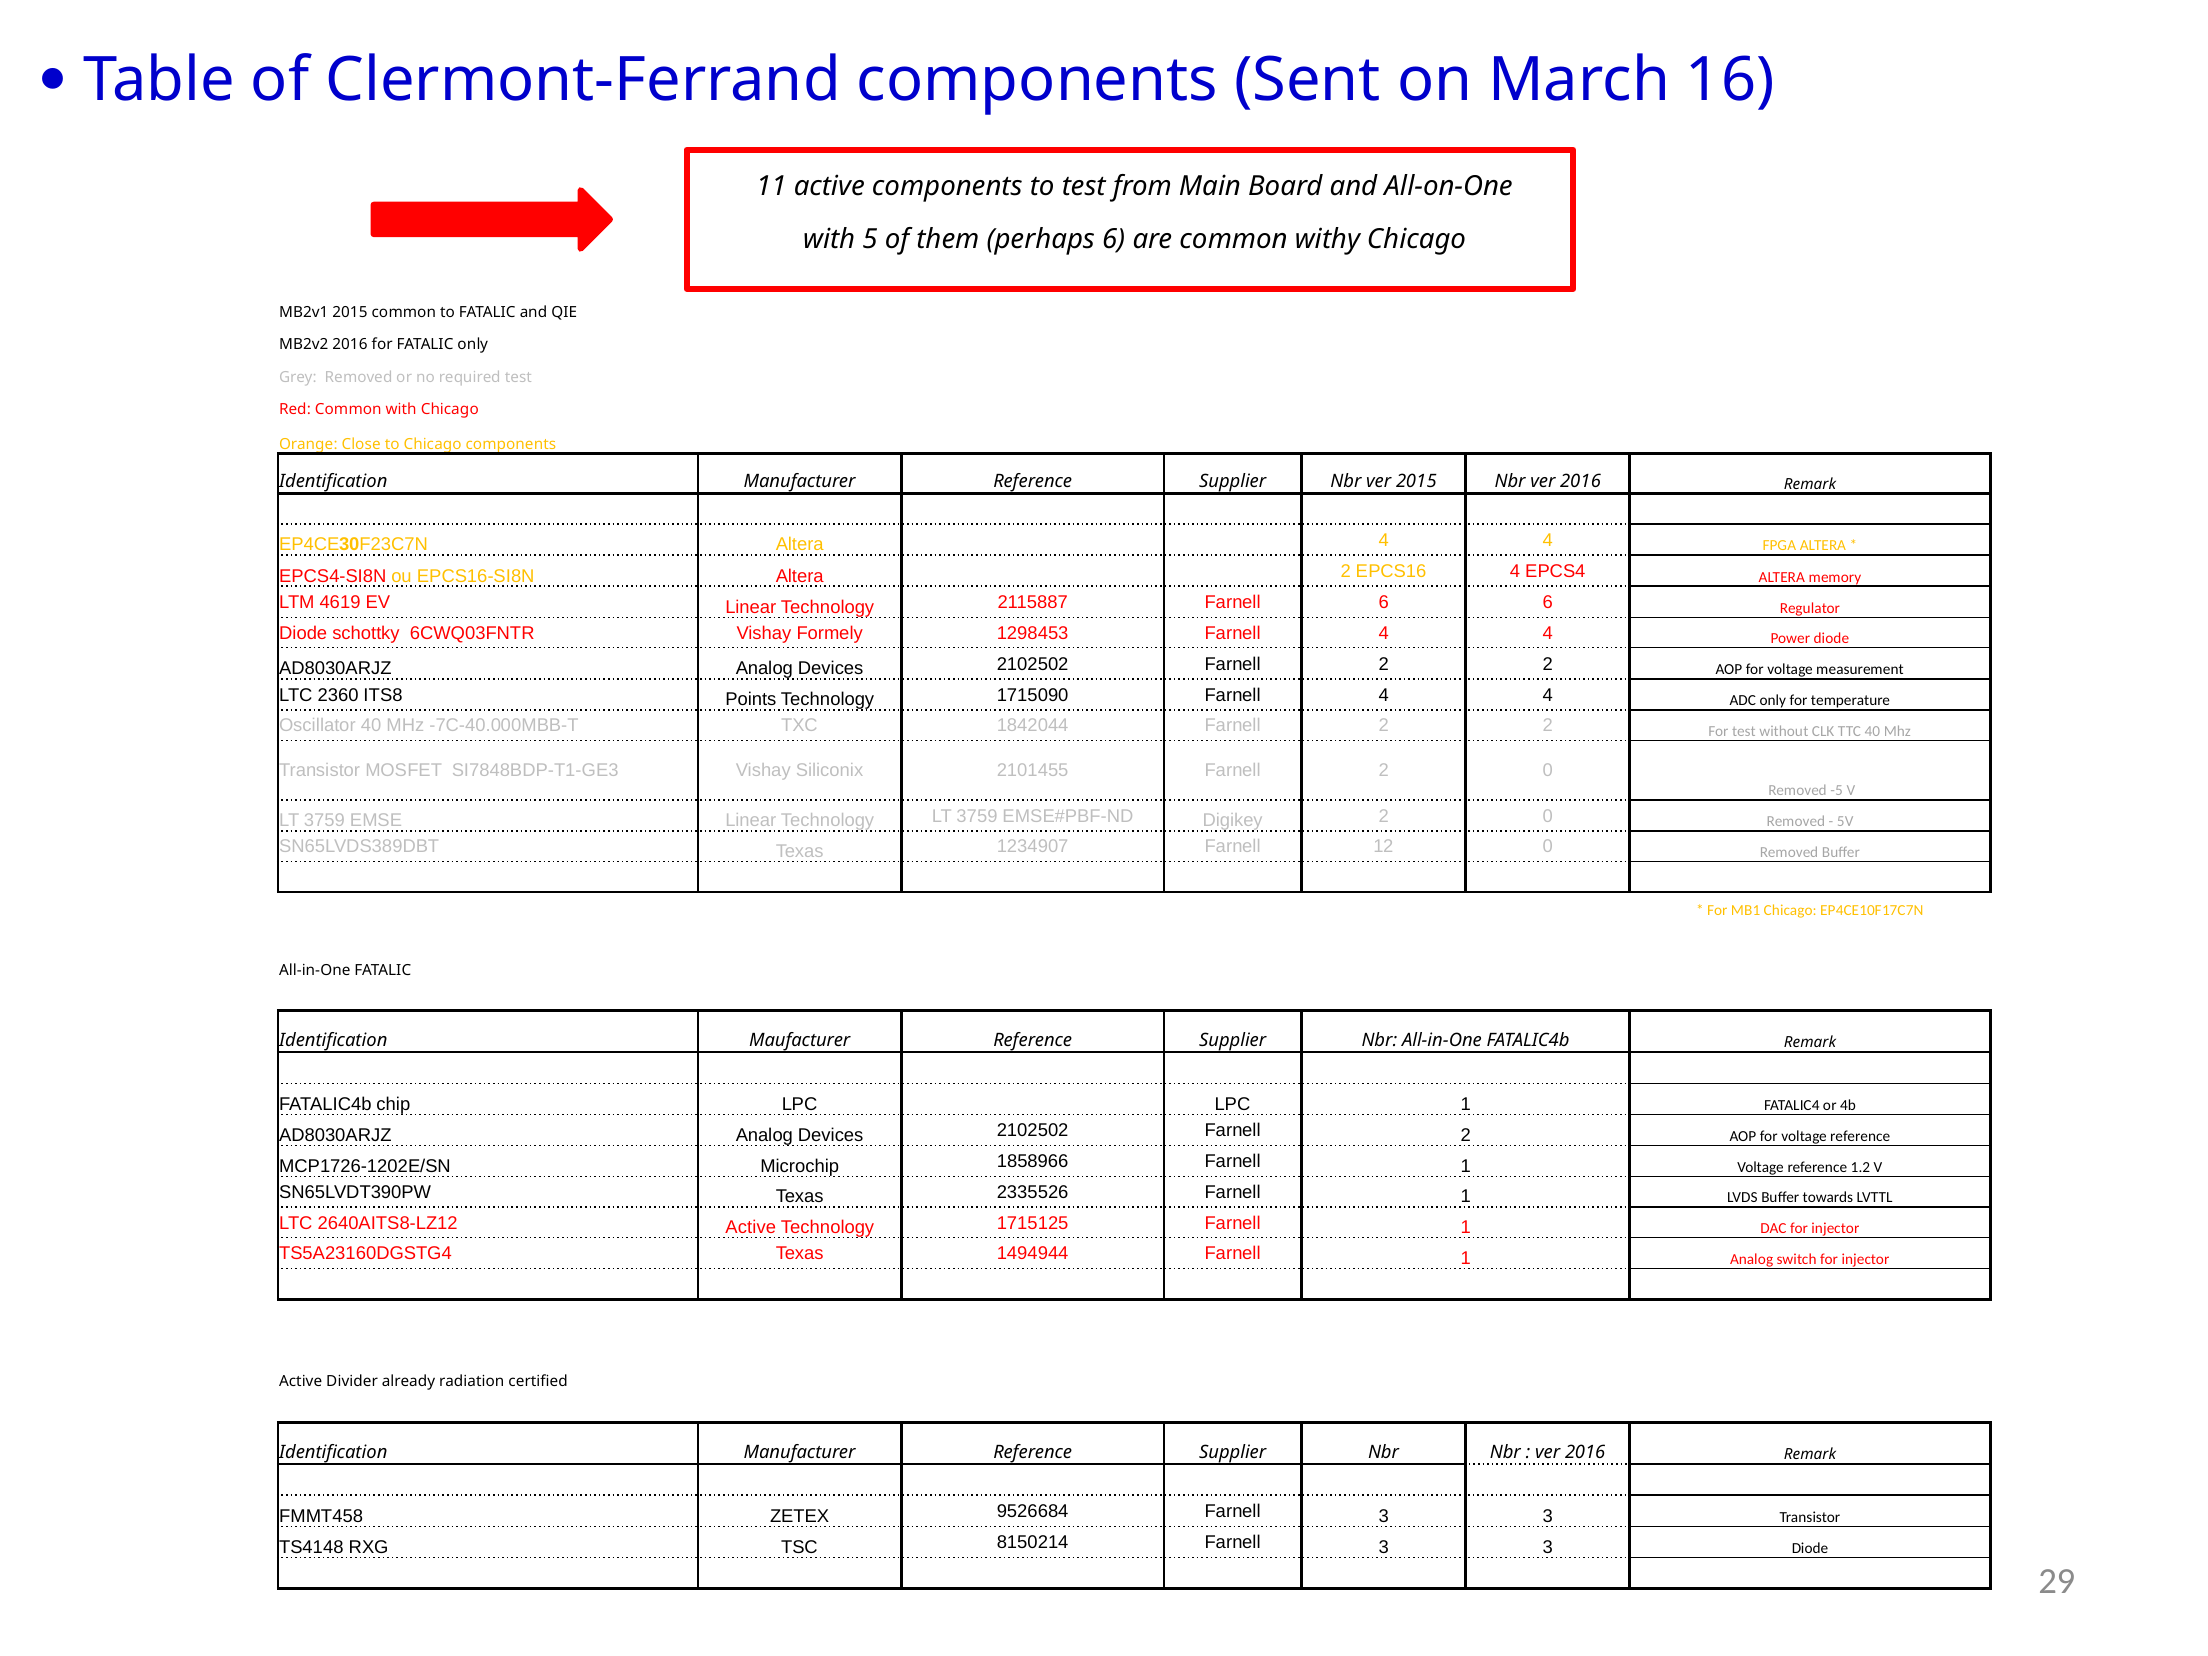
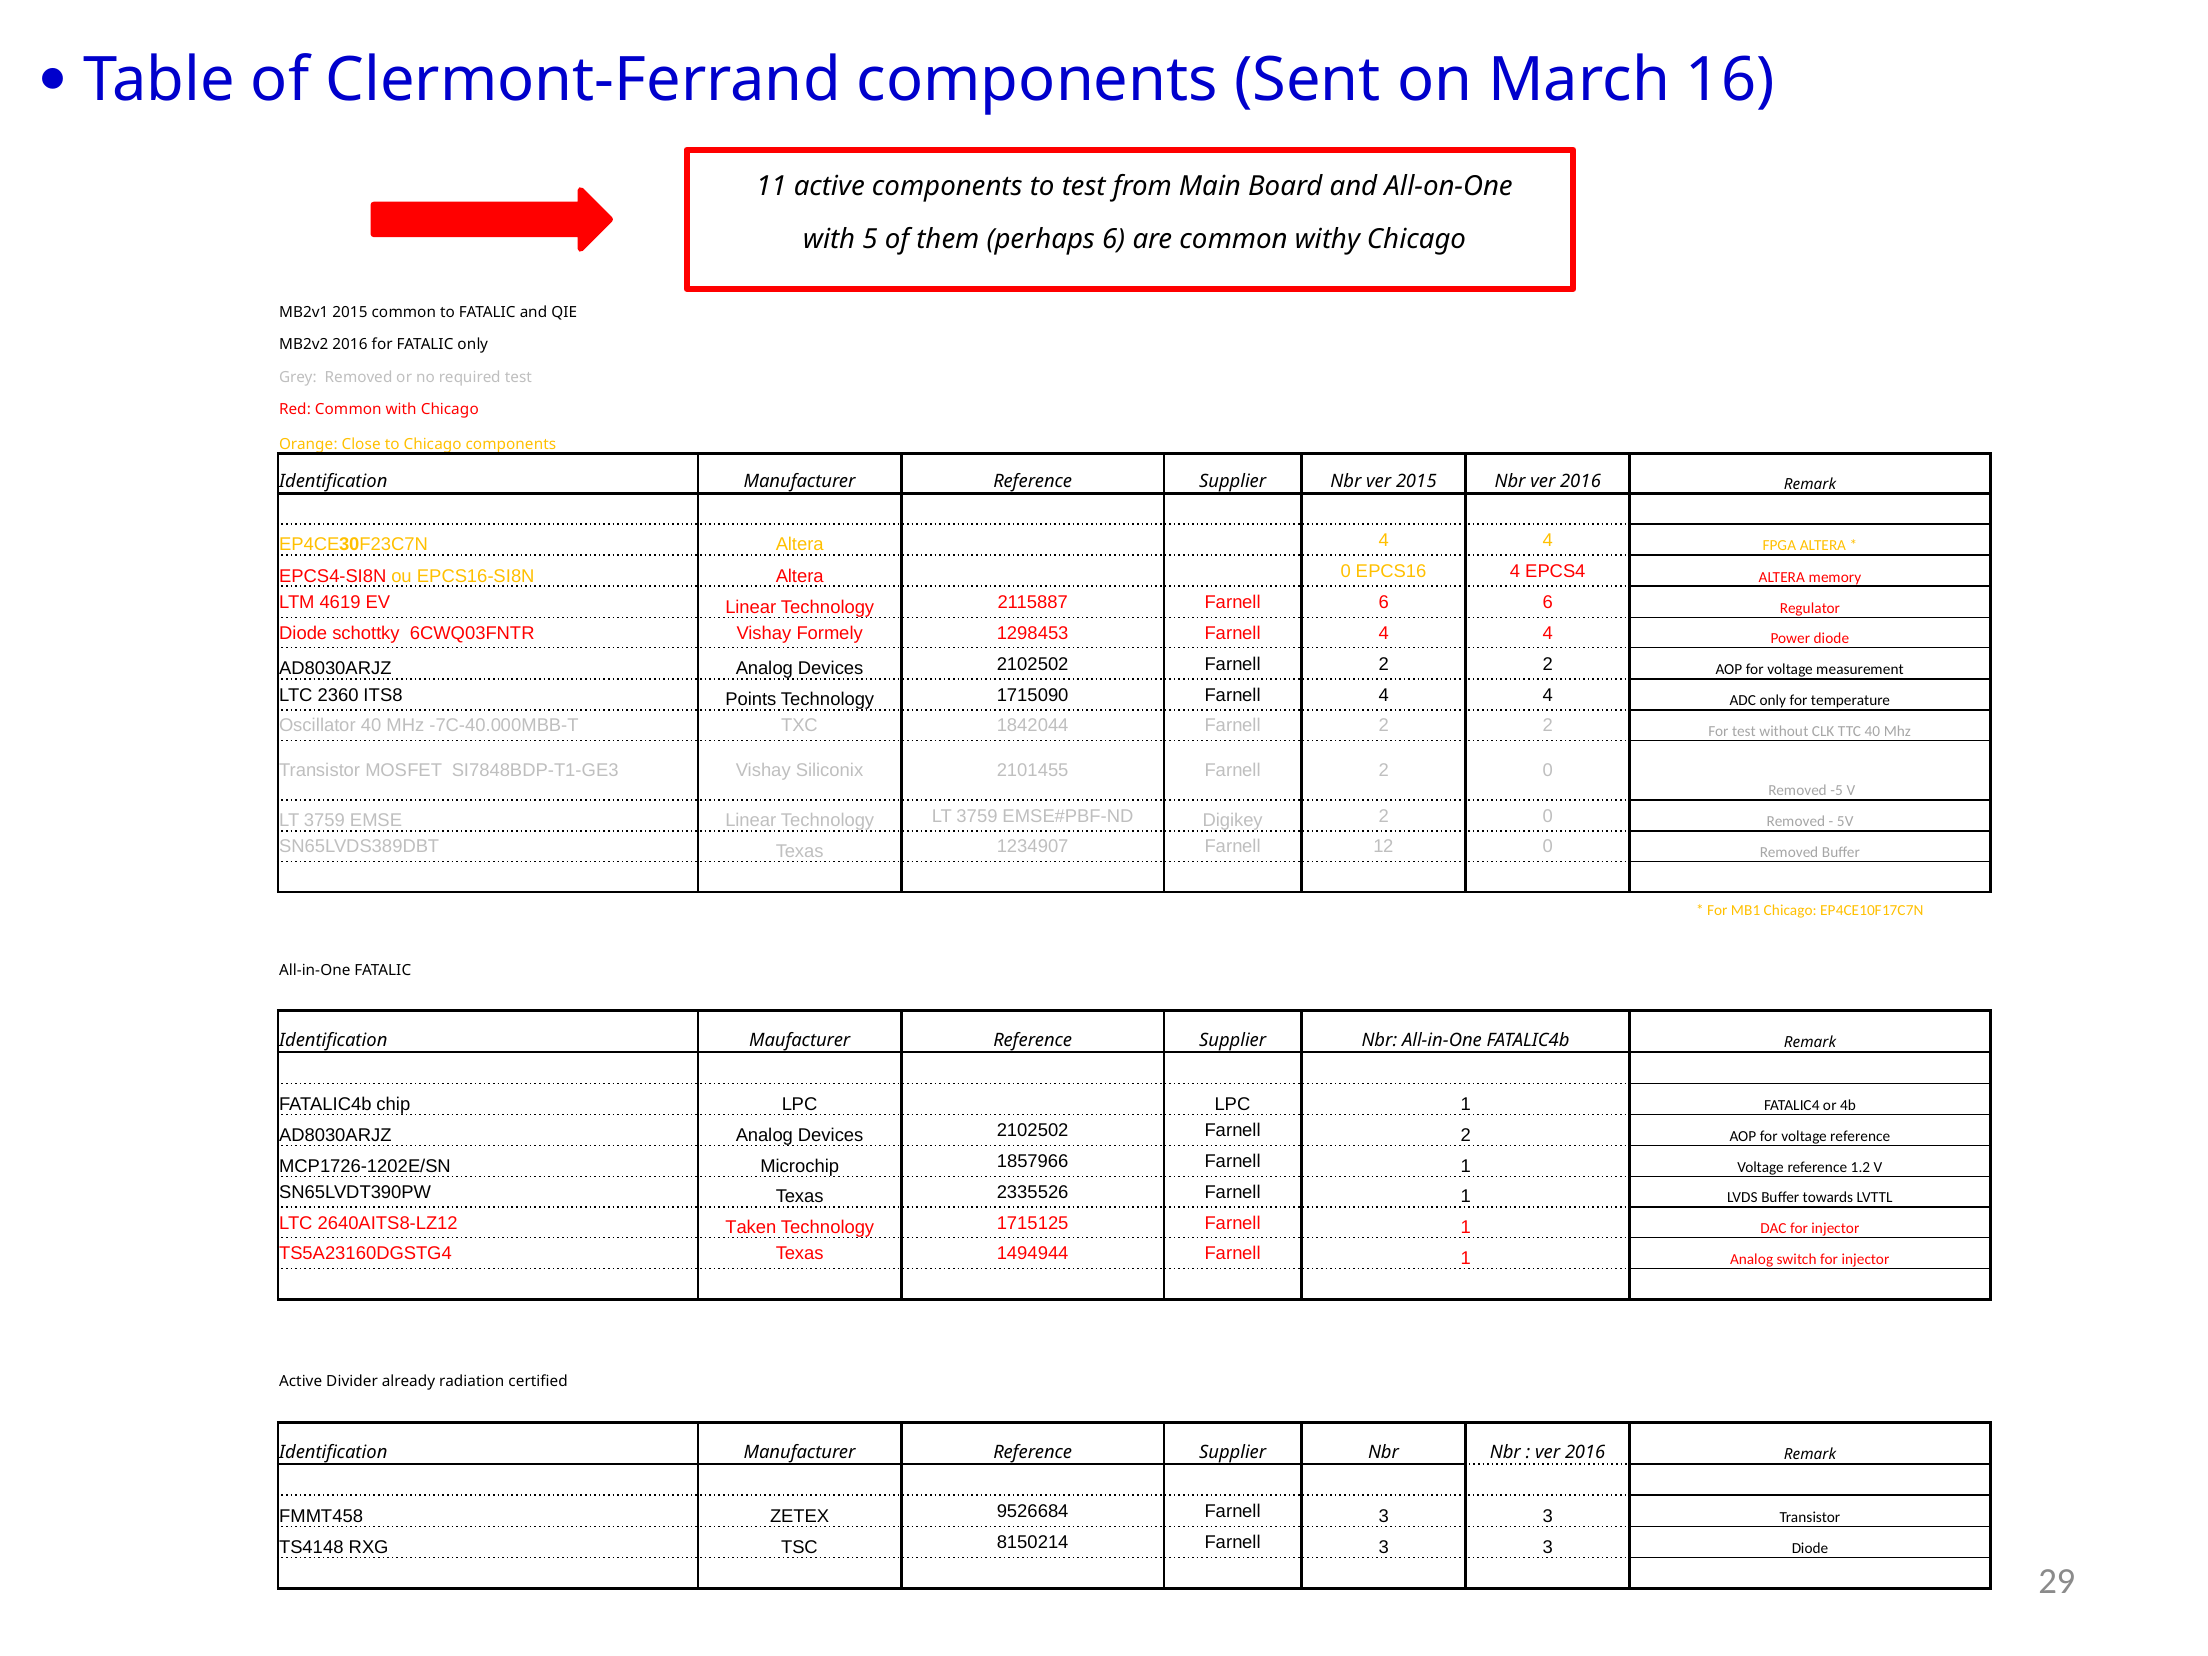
Altera 2: 2 -> 0
1858966: 1858966 -> 1857966
2640AITS8-LZ12 Active: Active -> Taken
